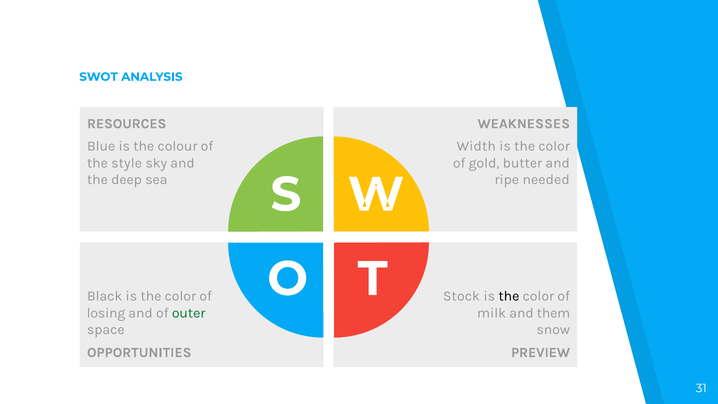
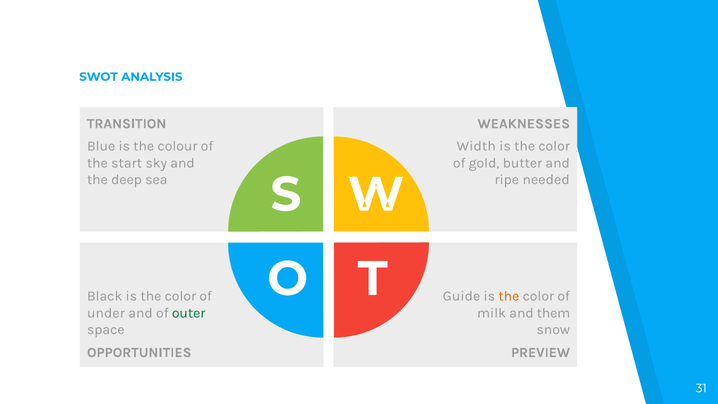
RESOURCES: RESOURCES -> TRANSITION
style: style -> start
Stock: Stock -> Guide
the at (509, 296) colour: black -> orange
losing: losing -> under
